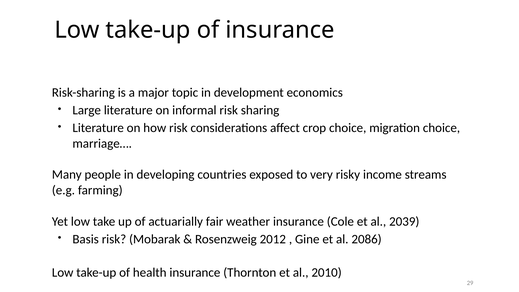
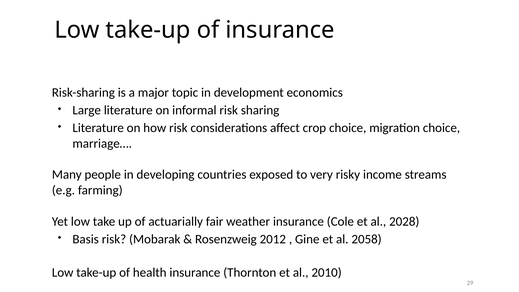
2039: 2039 -> 2028
2086: 2086 -> 2058
